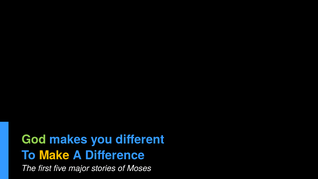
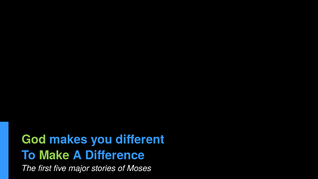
Make colour: yellow -> light green
